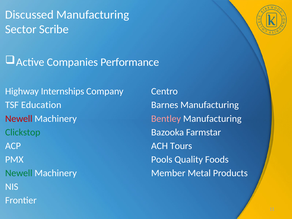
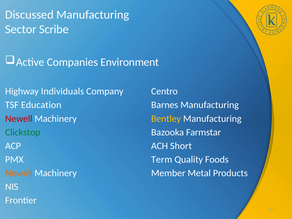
Performance: Performance -> Environment
Internships: Internships -> Individuals
Bentley colour: pink -> yellow
Tours: Tours -> Short
Pools: Pools -> Term
Newell at (19, 173) colour: green -> orange
